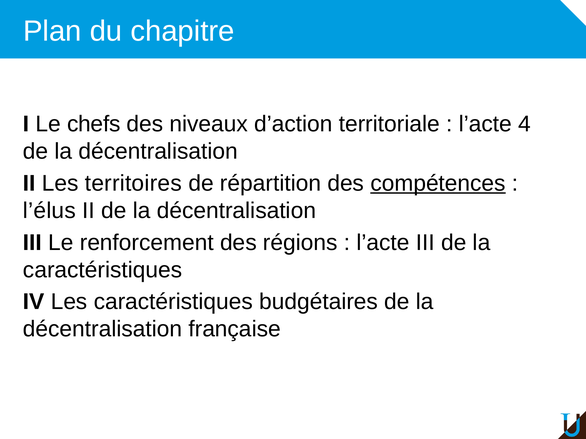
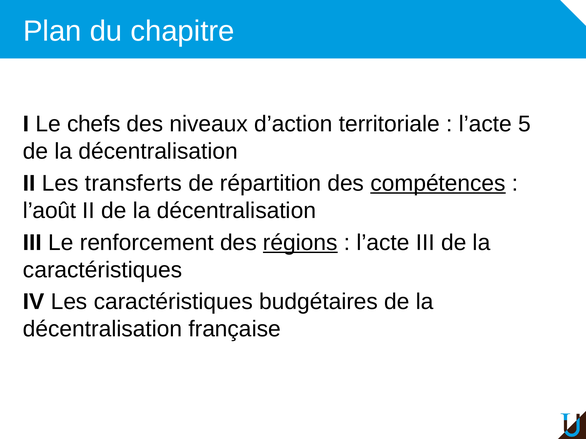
4: 4 -> 5
territoires: territoires -> transferts
l’élus: l’élus -> l’août
régions underline: none -> present
